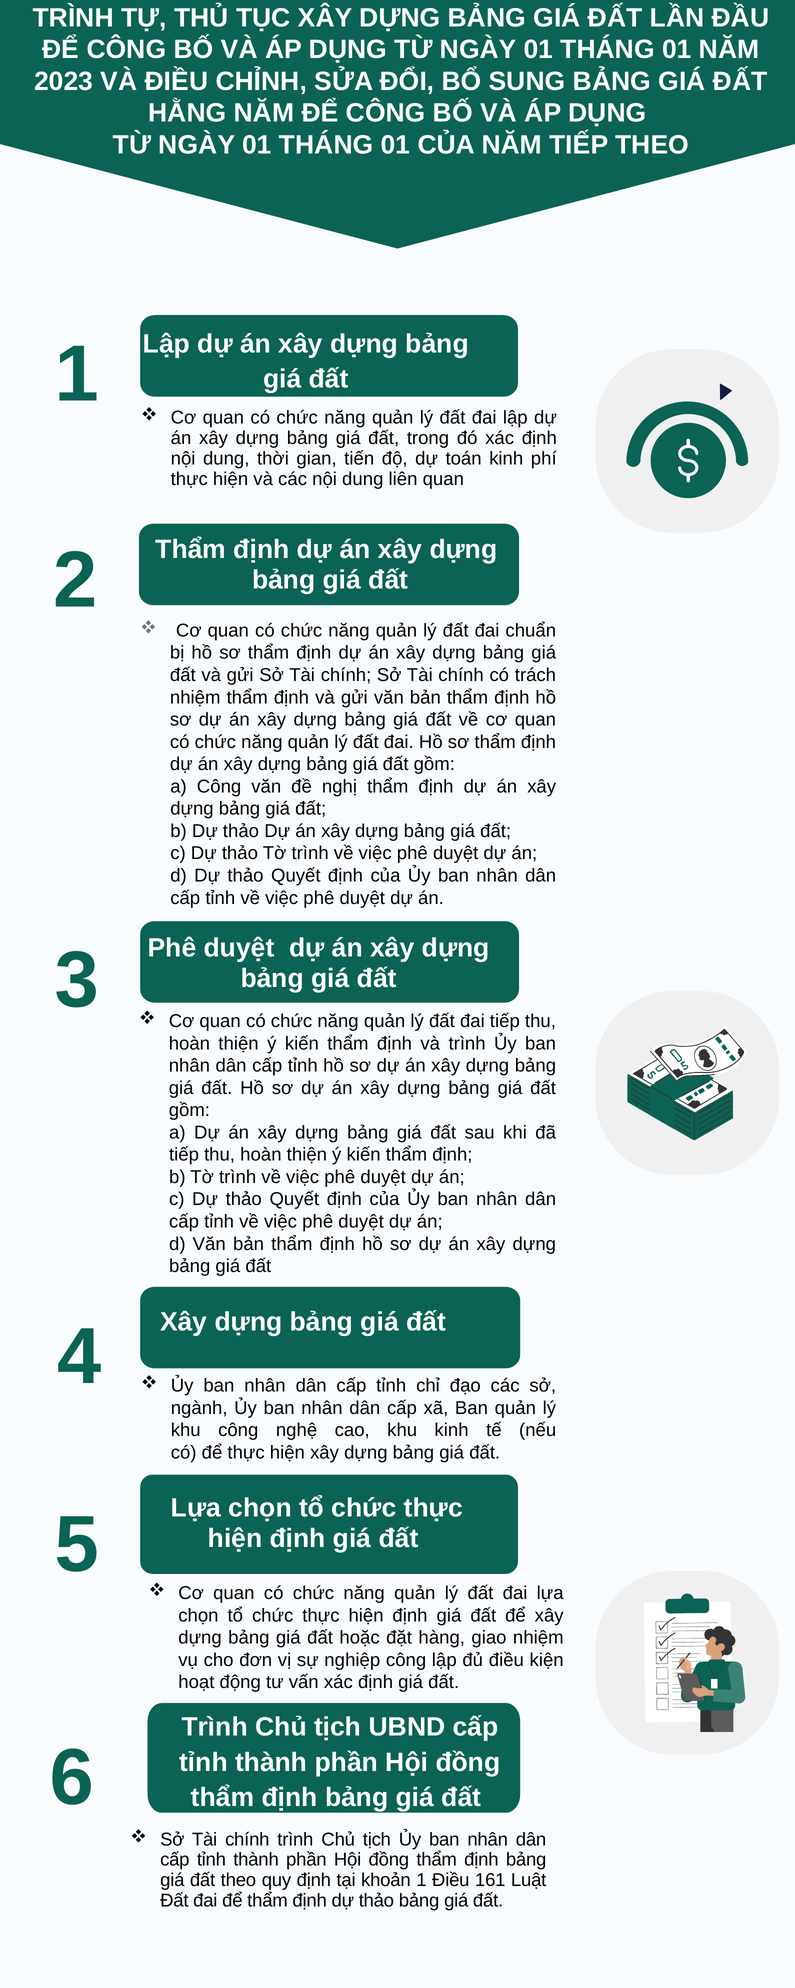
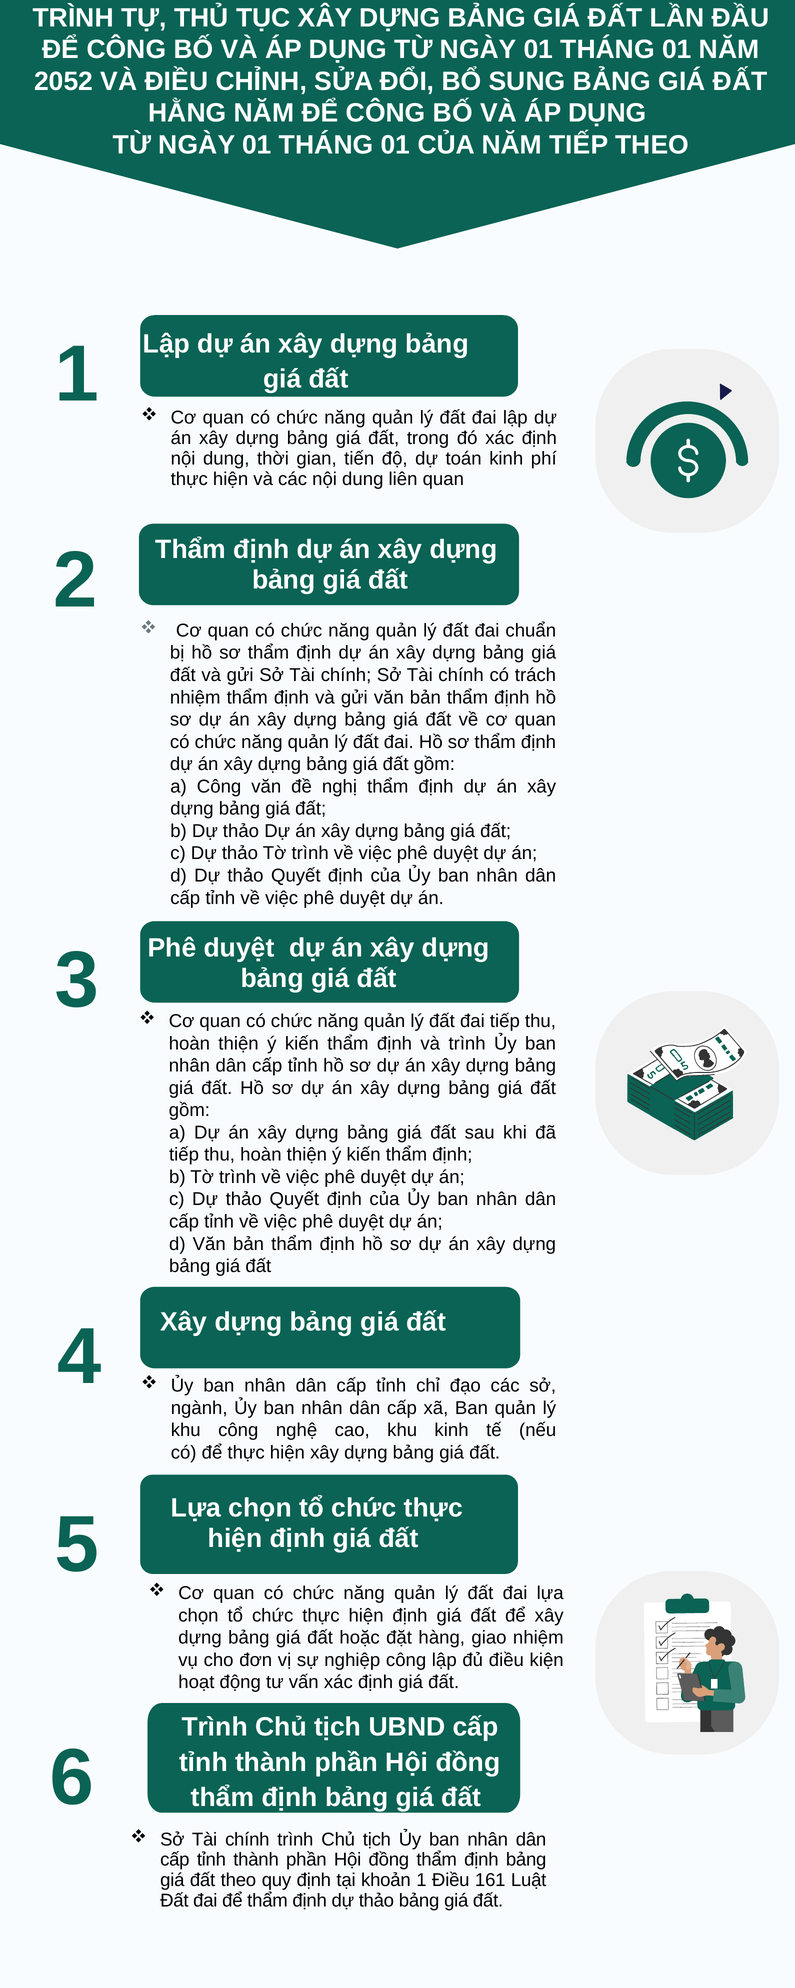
2023: 2023 -> 2052
